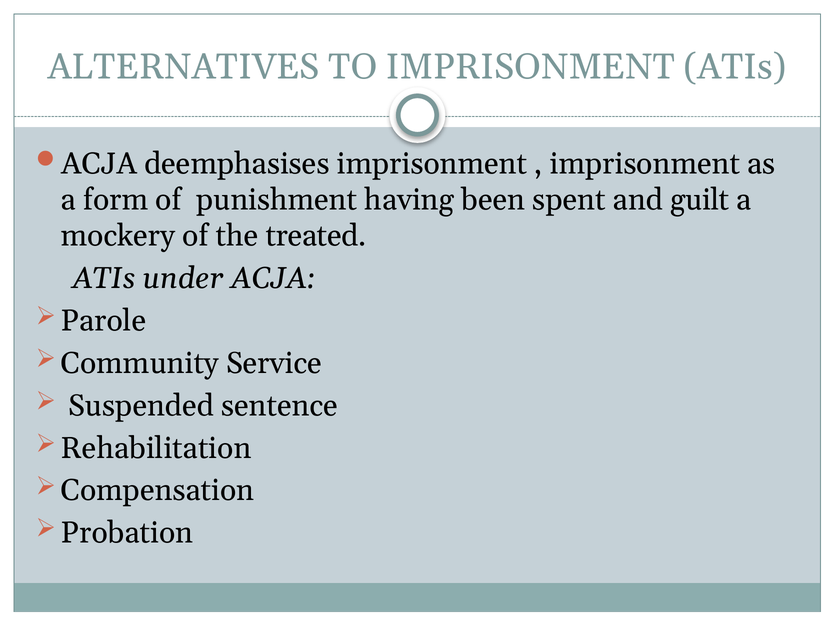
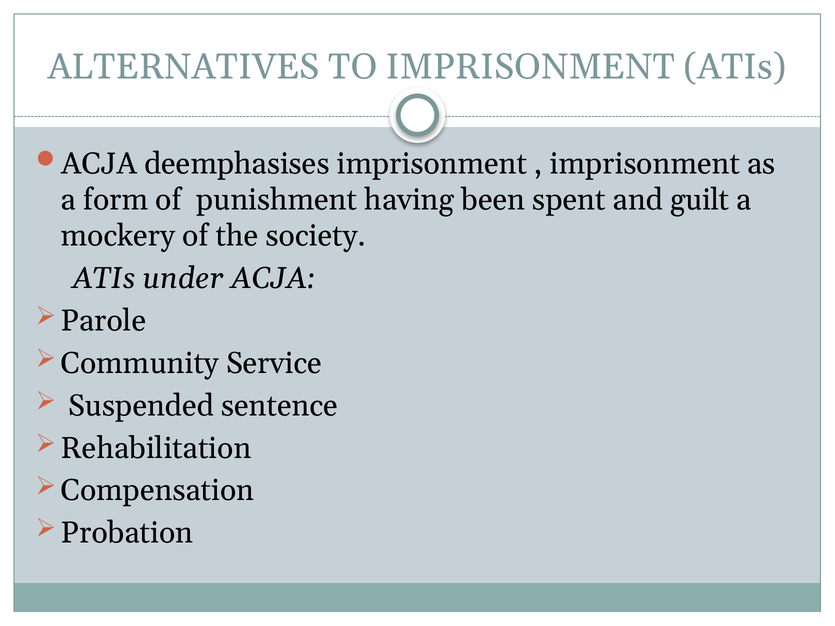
treated: treated -> society
